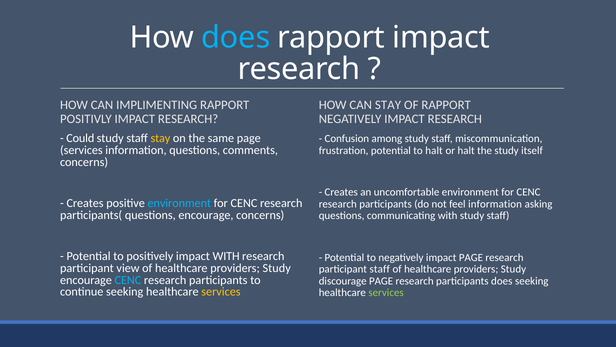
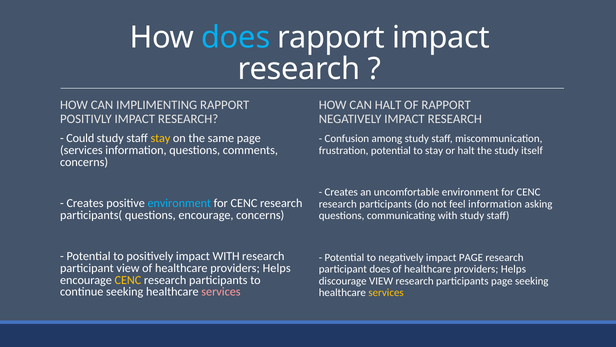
CAN STAY: STAY -> HALT
to halt: halt -> stay
Study at (277, 268): Study -> Helps
participant staff: staff -> does
Study at (513, 269): Study -> Helps
CENC at (128, 280) colour: light blue -> yellow
discourage PAGE: PAGE -> VIEW
participants does: does -> page
services at (221, 291) colour: yellow -> pink
services at (386, 292) colour: light green -> yellow
